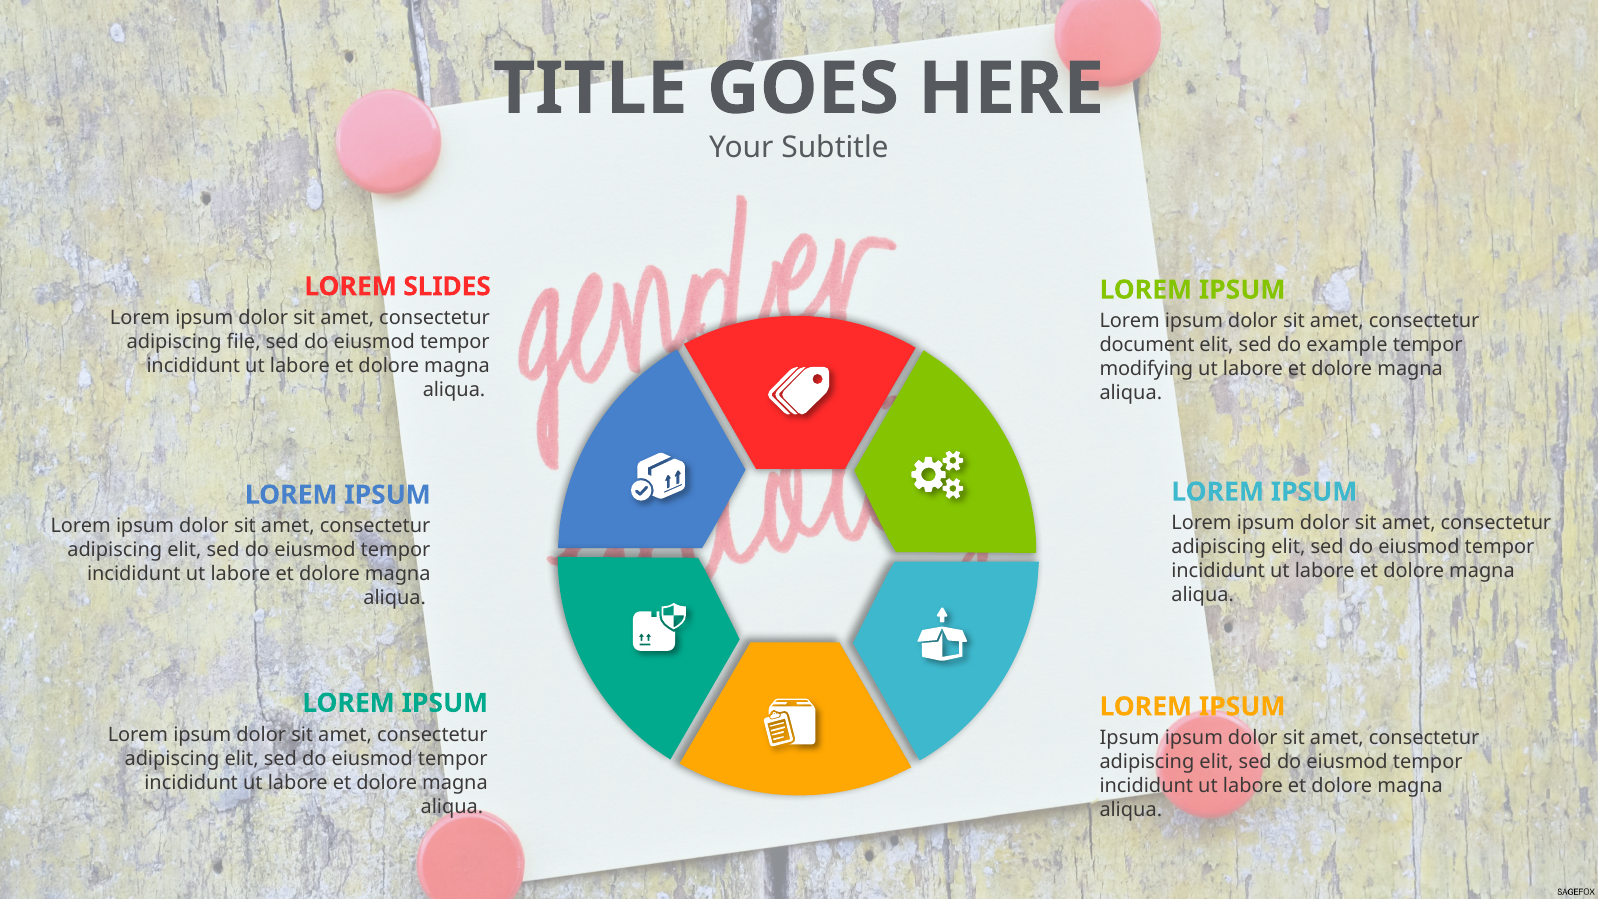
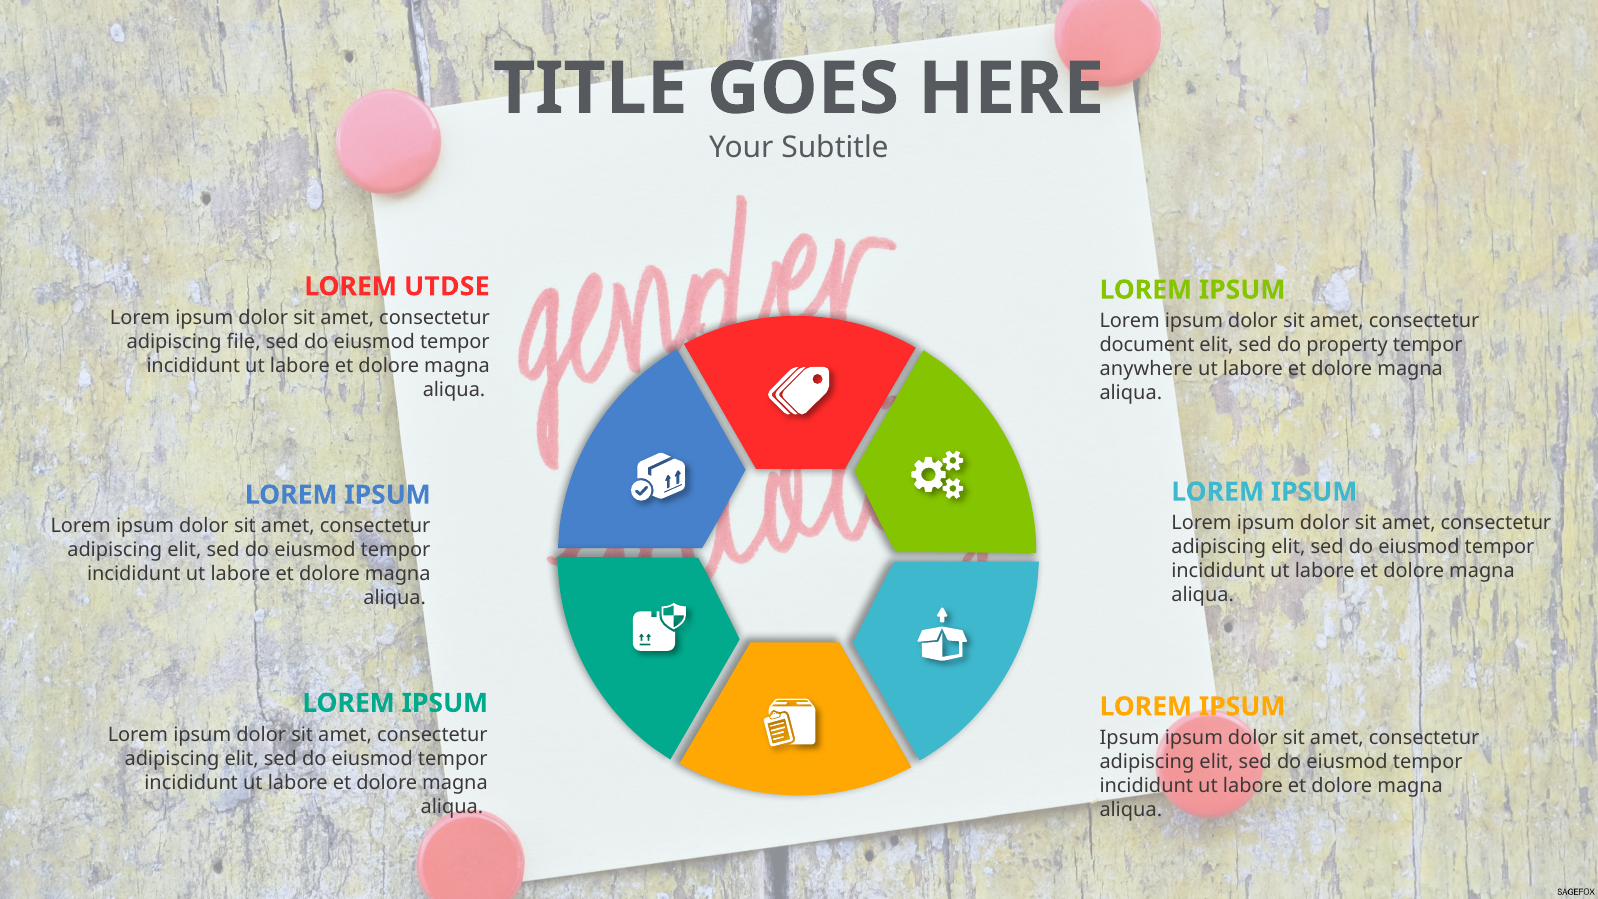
SLIDES: SLIDES -> UTDSE
example: example -> property
modifying: modifying -> anywhere
